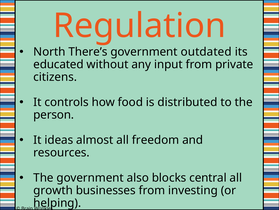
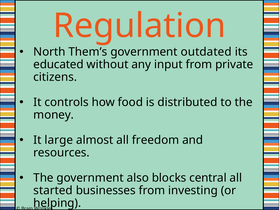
There’s: There’s -> Them’s
person: person -> money
ideas: ideas -> large
growth: growth -> started
